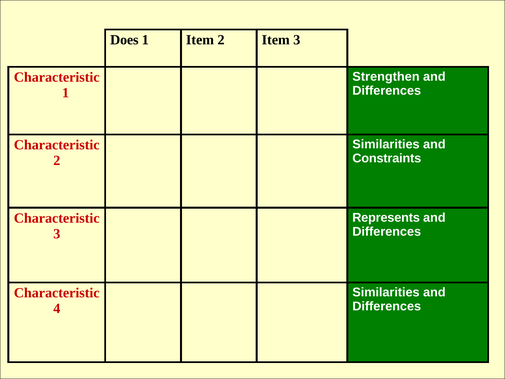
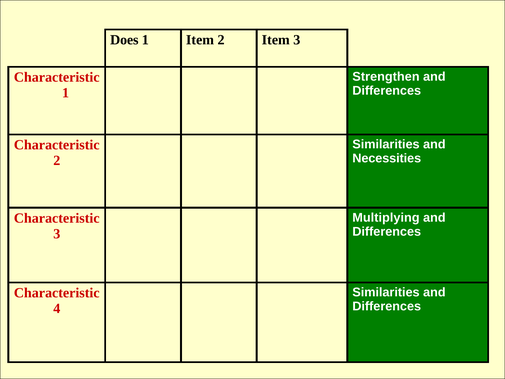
Constraints: Constraints -> Necessities
Represents: Represents -> Multiplying
